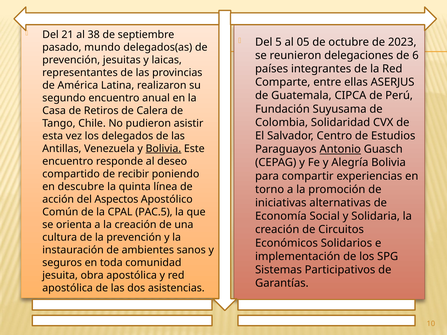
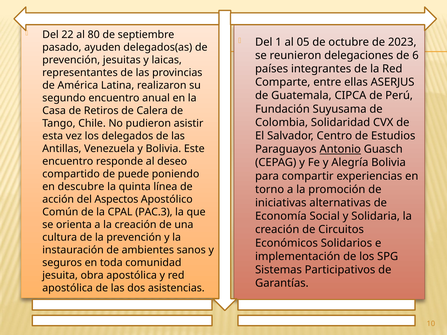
21: 21 -> 22
38: 38 -> 80
5: 5 -> 1
mundo: mundo -> ayuden
Bolivia at (163, 149) underline: present -> none
recibir: recibir -> puede
PAC.5: PAC.5 -> PAC.3
